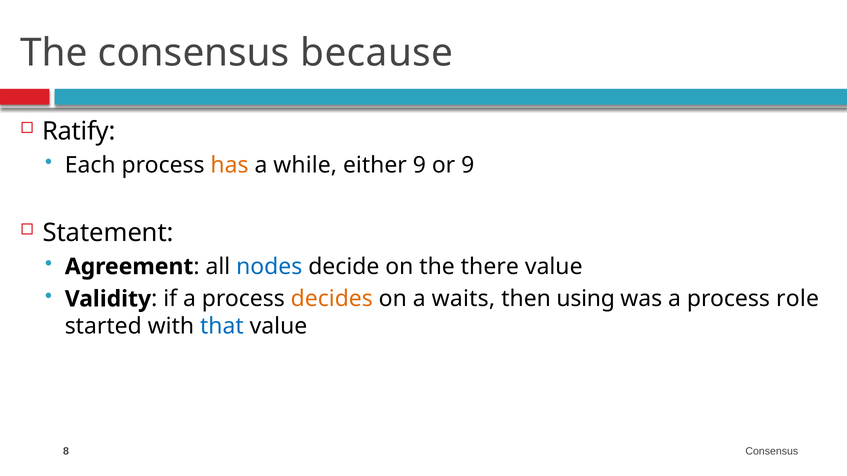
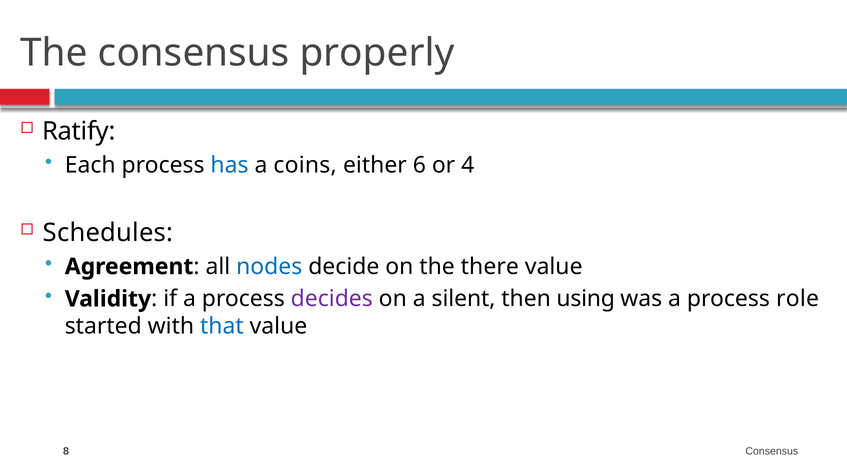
because: because -> properly
has colour: orange -> blue
while: while -> coins
either 9: 9 -> 6
or 9: 9 -> 4
Statement: Statement -> Schedules
decides colour: orange -> purple
waits: waits -> silent
